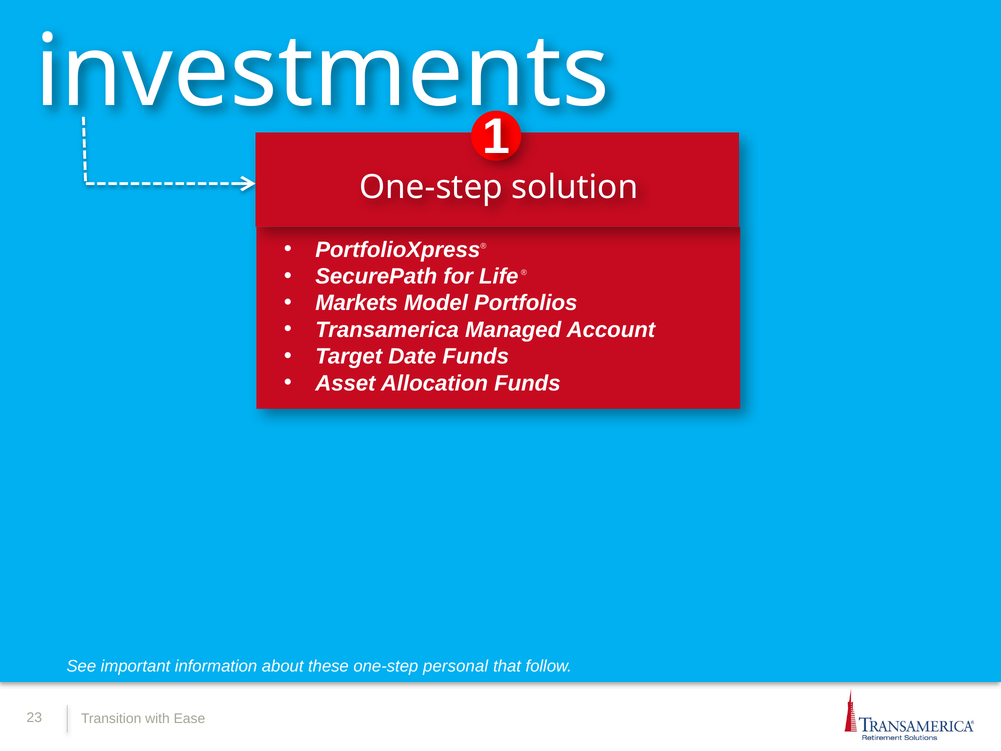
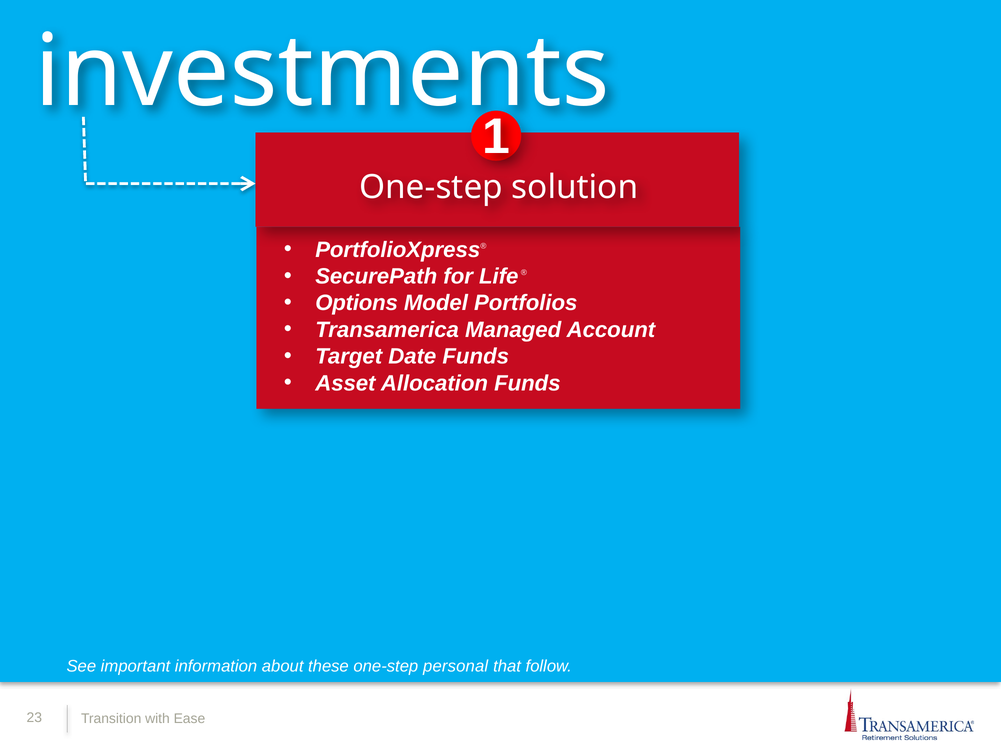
Markets: Markets -> Options
